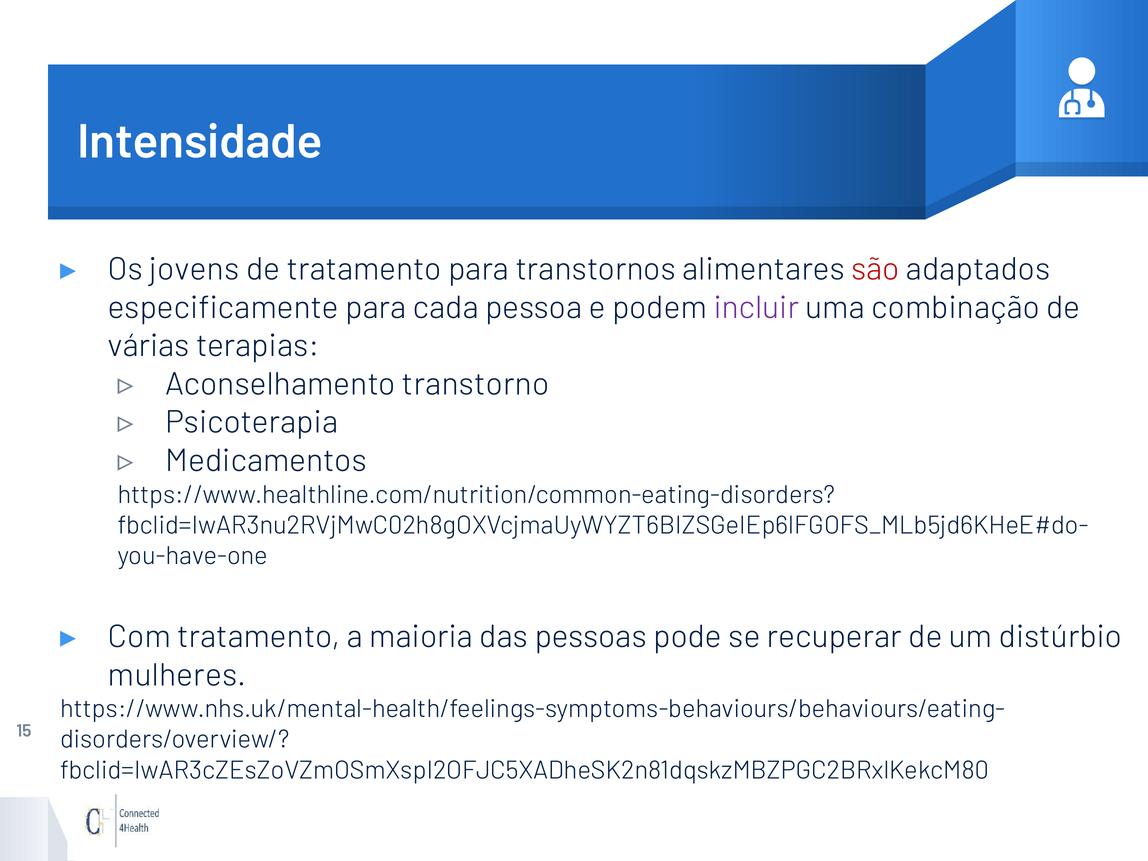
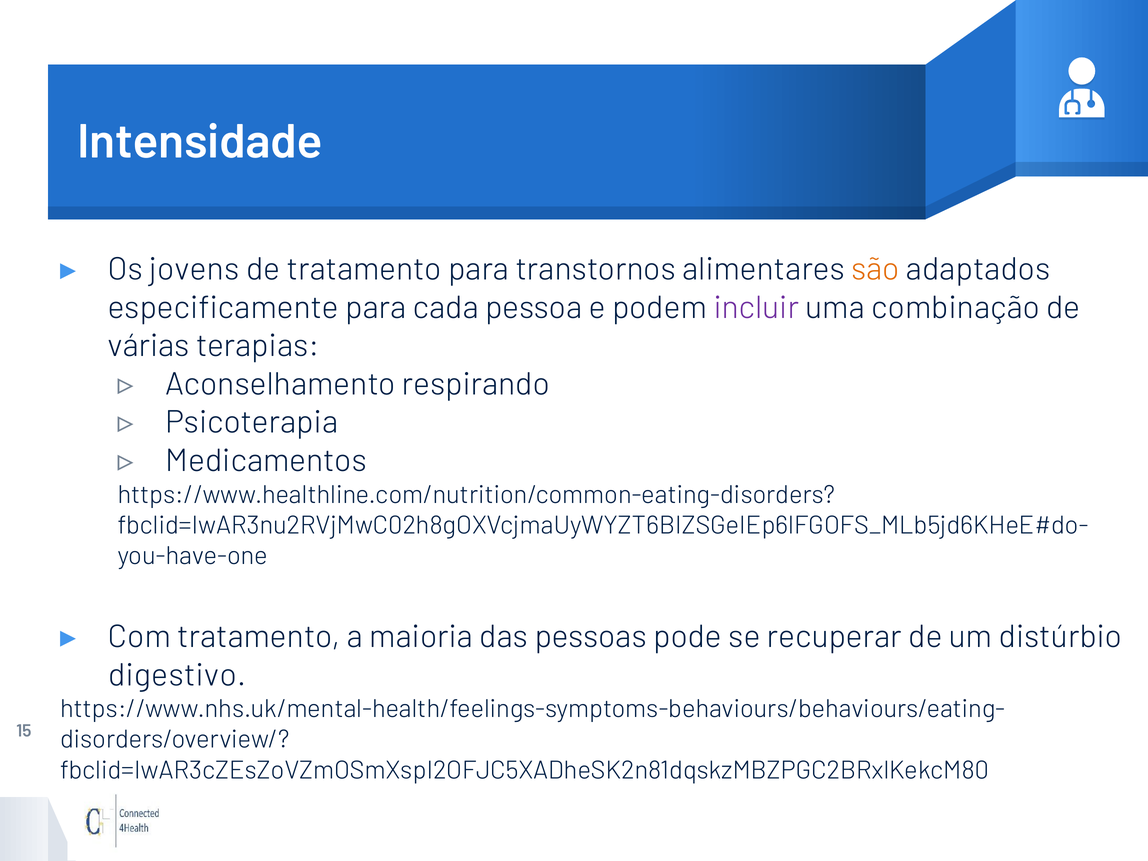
são colour: red -> orange
transtorno: transtorno -> respirando
mulheres: mulheres -> digestivo
